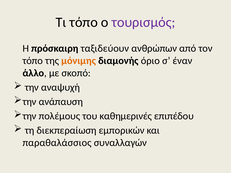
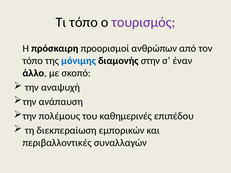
ταξιδεύουν: ταξιδεύουν -> προορισμοί
μόνιμης colour: orange -> blue
όριο: όριο -> στην
παραθαλάσσιος: παραθαλάσσιος -> περιβαλλοντικές
